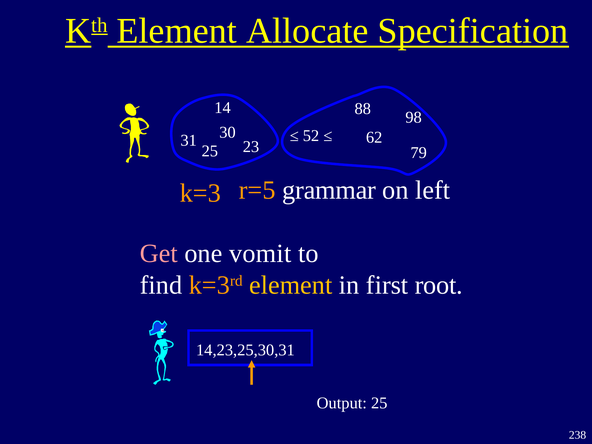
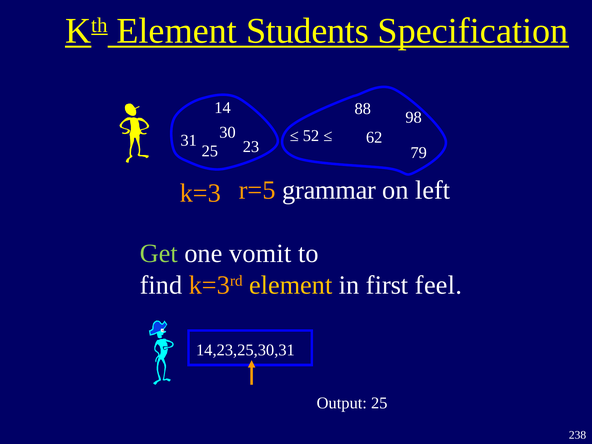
Allocate: Allocate -> Students
Get colour: pink -> light green
root: root -> feel
